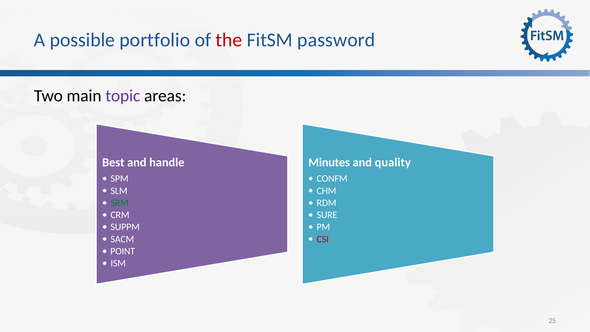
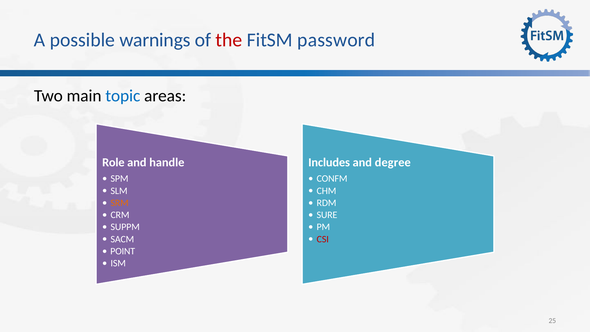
portfolio: portfolio -> warnings
topic colour: purple -> blue
Best: Best -> Role
Minutes: Minutes -> Includes
quality: quality -> degree
SRM colour: green -> orange
